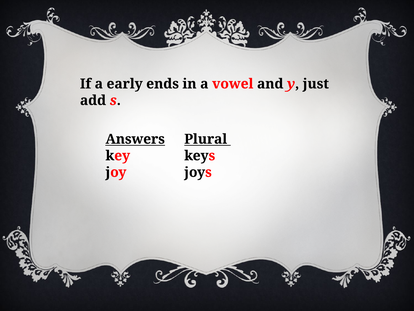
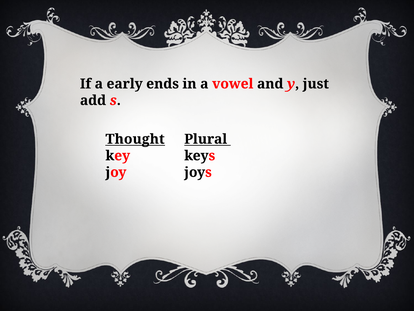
Answers: Answers -> Thought
